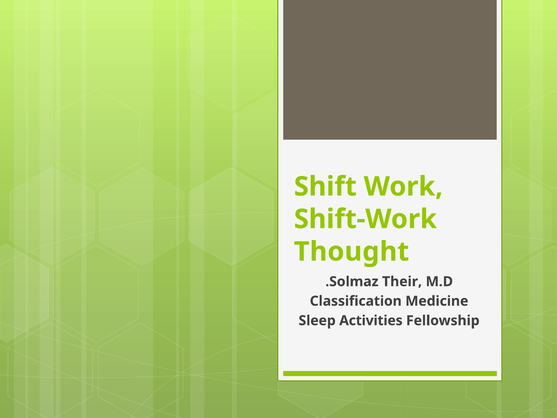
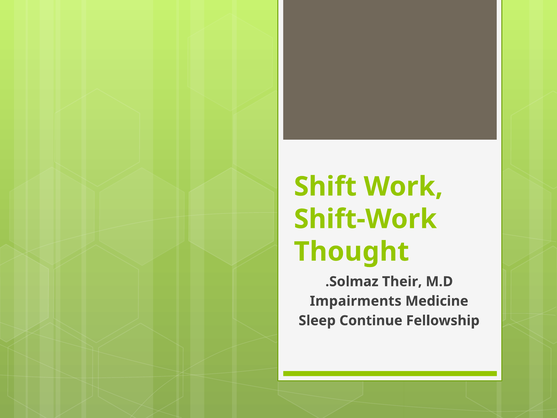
Classification: Classification -> Impairments
Activities: Activities -> Continue
